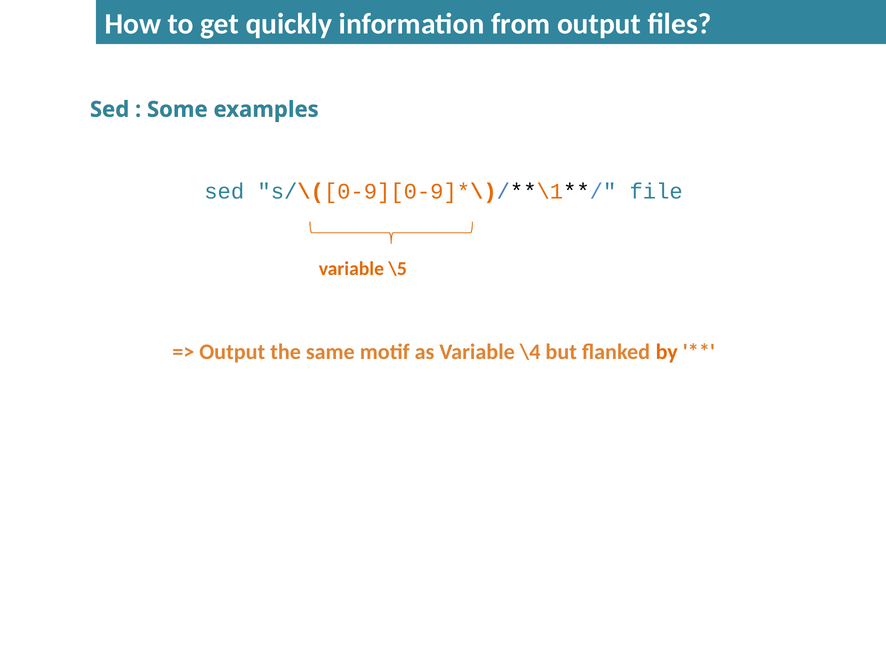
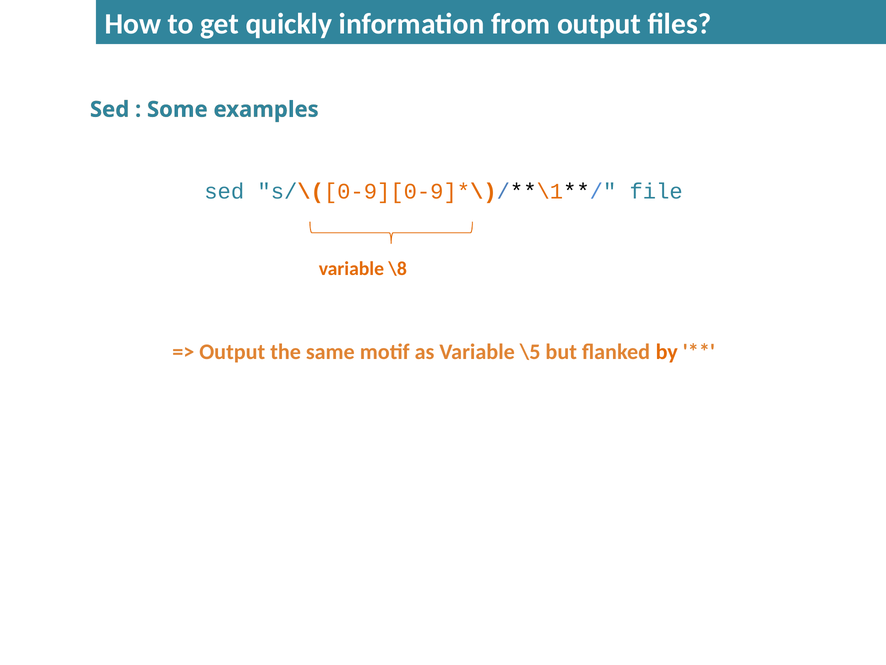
\5: \5 -> \8
\4: \4 -> \5
